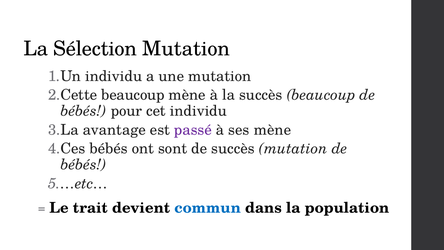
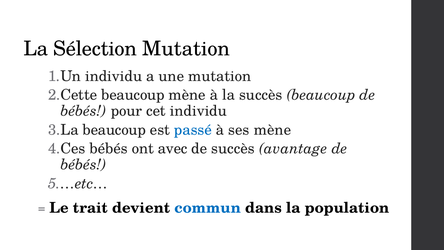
avantage at (114, 130): avantage -> beaucoup
passé colour: purple -> blue
sont: sont -> avec
succès mutation: mutation -> avantage
